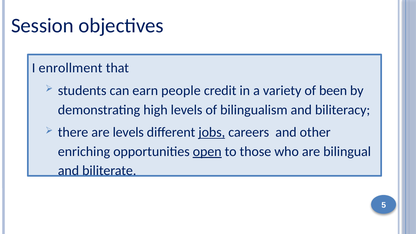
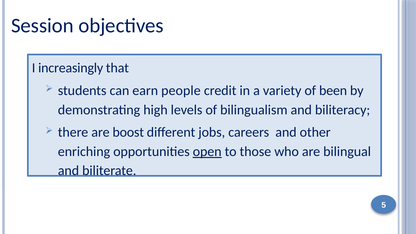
enrollment: enrollment -> increasingly
are levels: levels -> boost
jobs underline: present -> none
